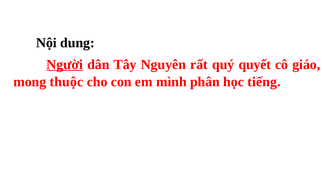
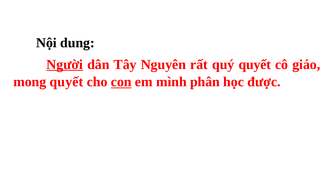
mong thuộc: thuộc -> quyết
con underline: none -> present
tiếng: tiếng -> được
